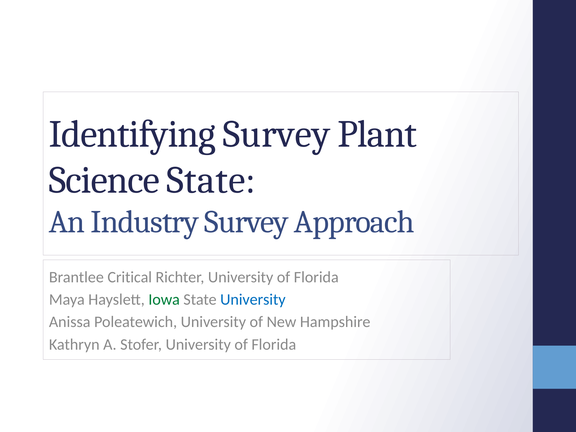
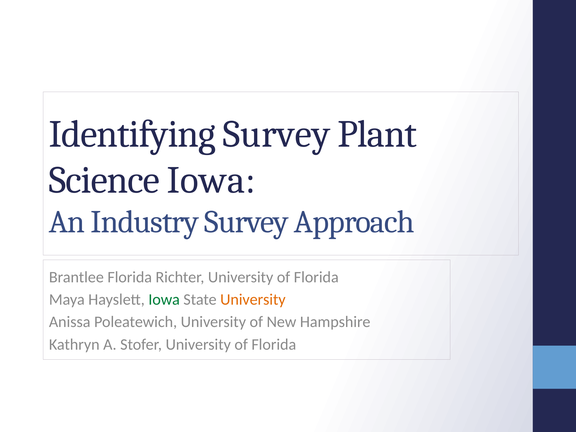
Science State: State -> Iowa
Brantlee Critical: Critical -> Florida
University at (253, 300) colour: blue -> orange
